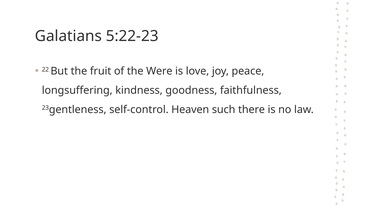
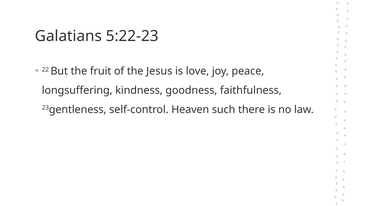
Were: Were -> Jesus
